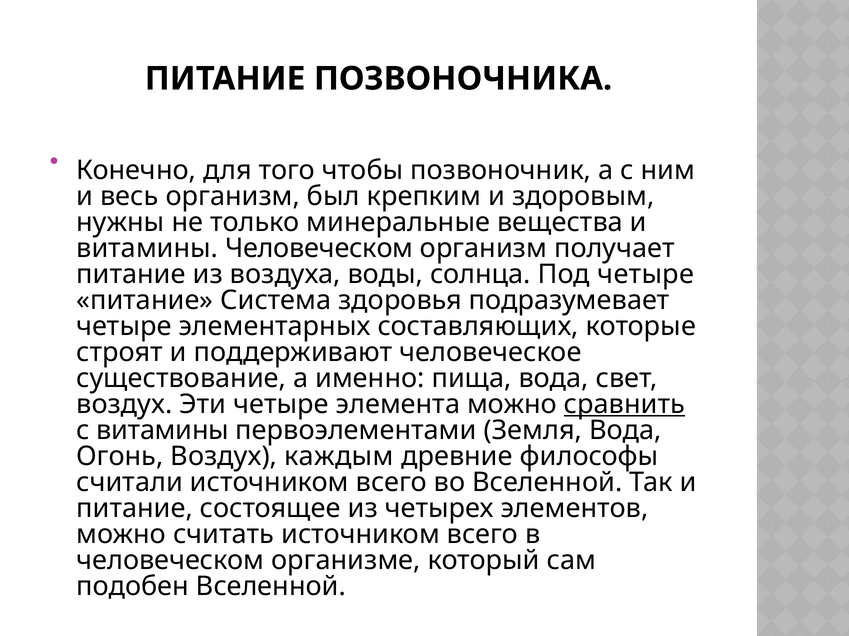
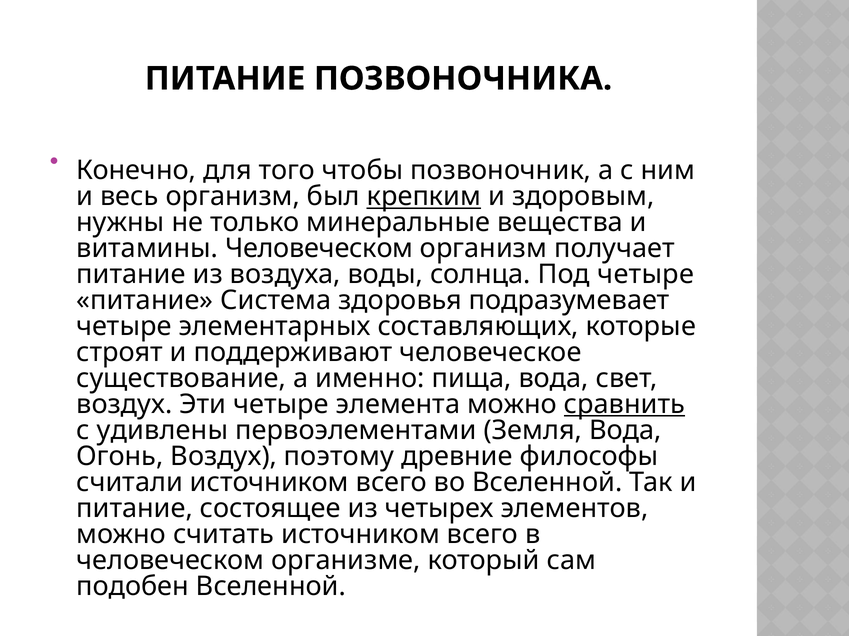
крепким underline: none -> present
с витамины: витамины -> удивлены
каждым: каждым -> поэтому
